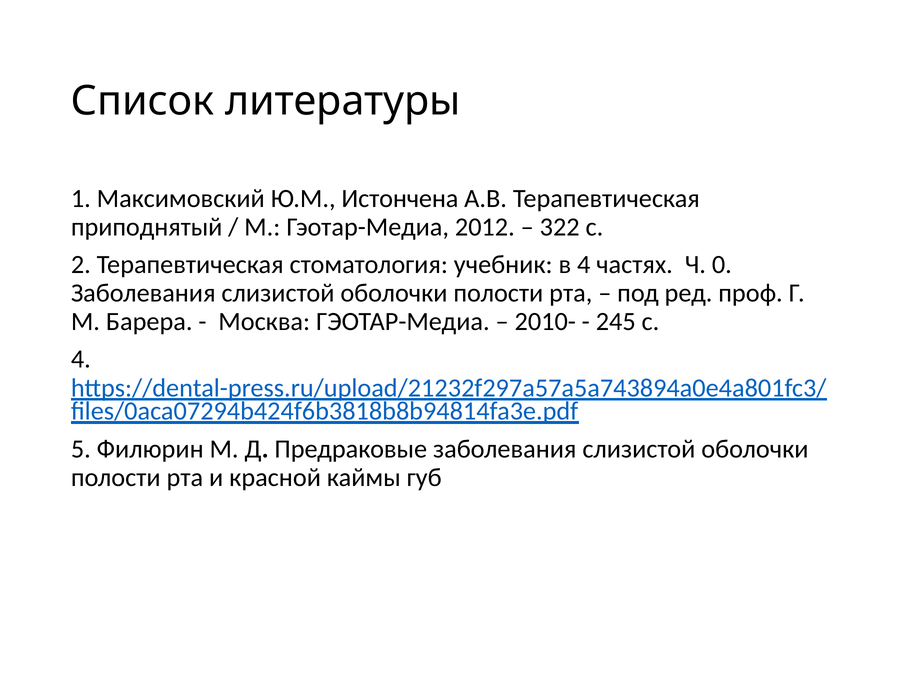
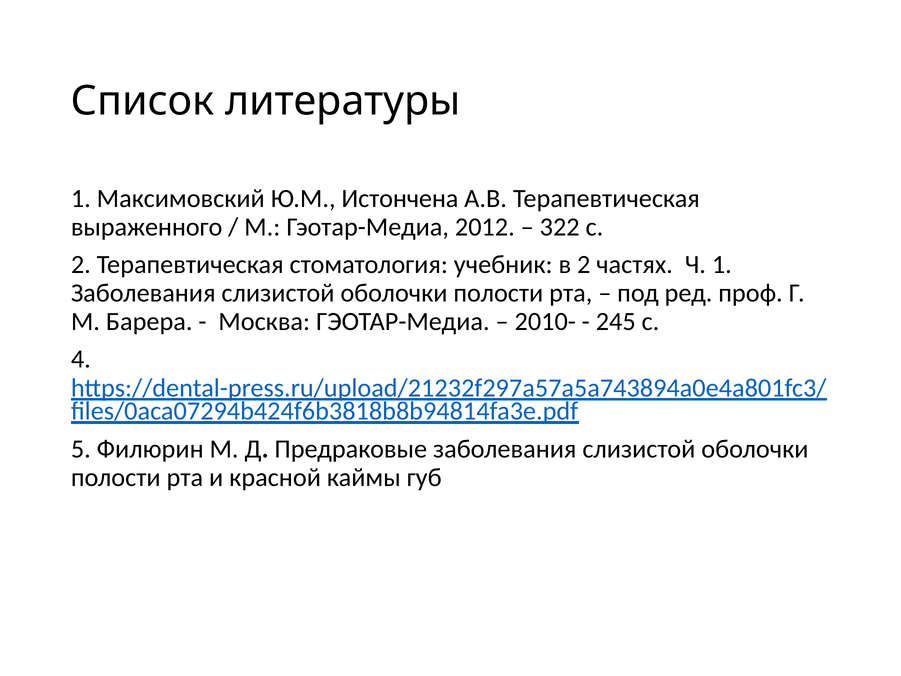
приподнятый: приподнятый -> выраженного
в 4: 4 -> 2
Ч 0: 0 -> 1
